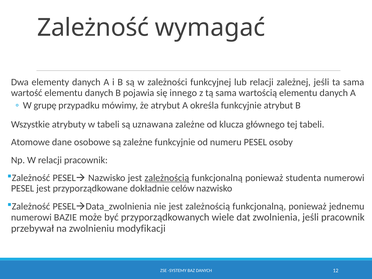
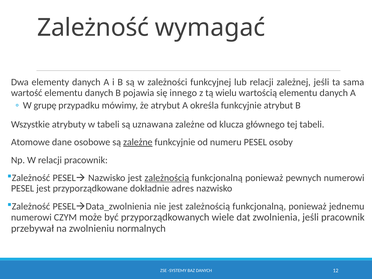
tą sama: sama -> wielu
zależne at (138, 142) underline: none -> present
studenta: studenta -> pewnych
celów: celów -> adres
BAZIE: BAZIE -> CZYM
modyfikacji: modyfikacji -> normalnych
